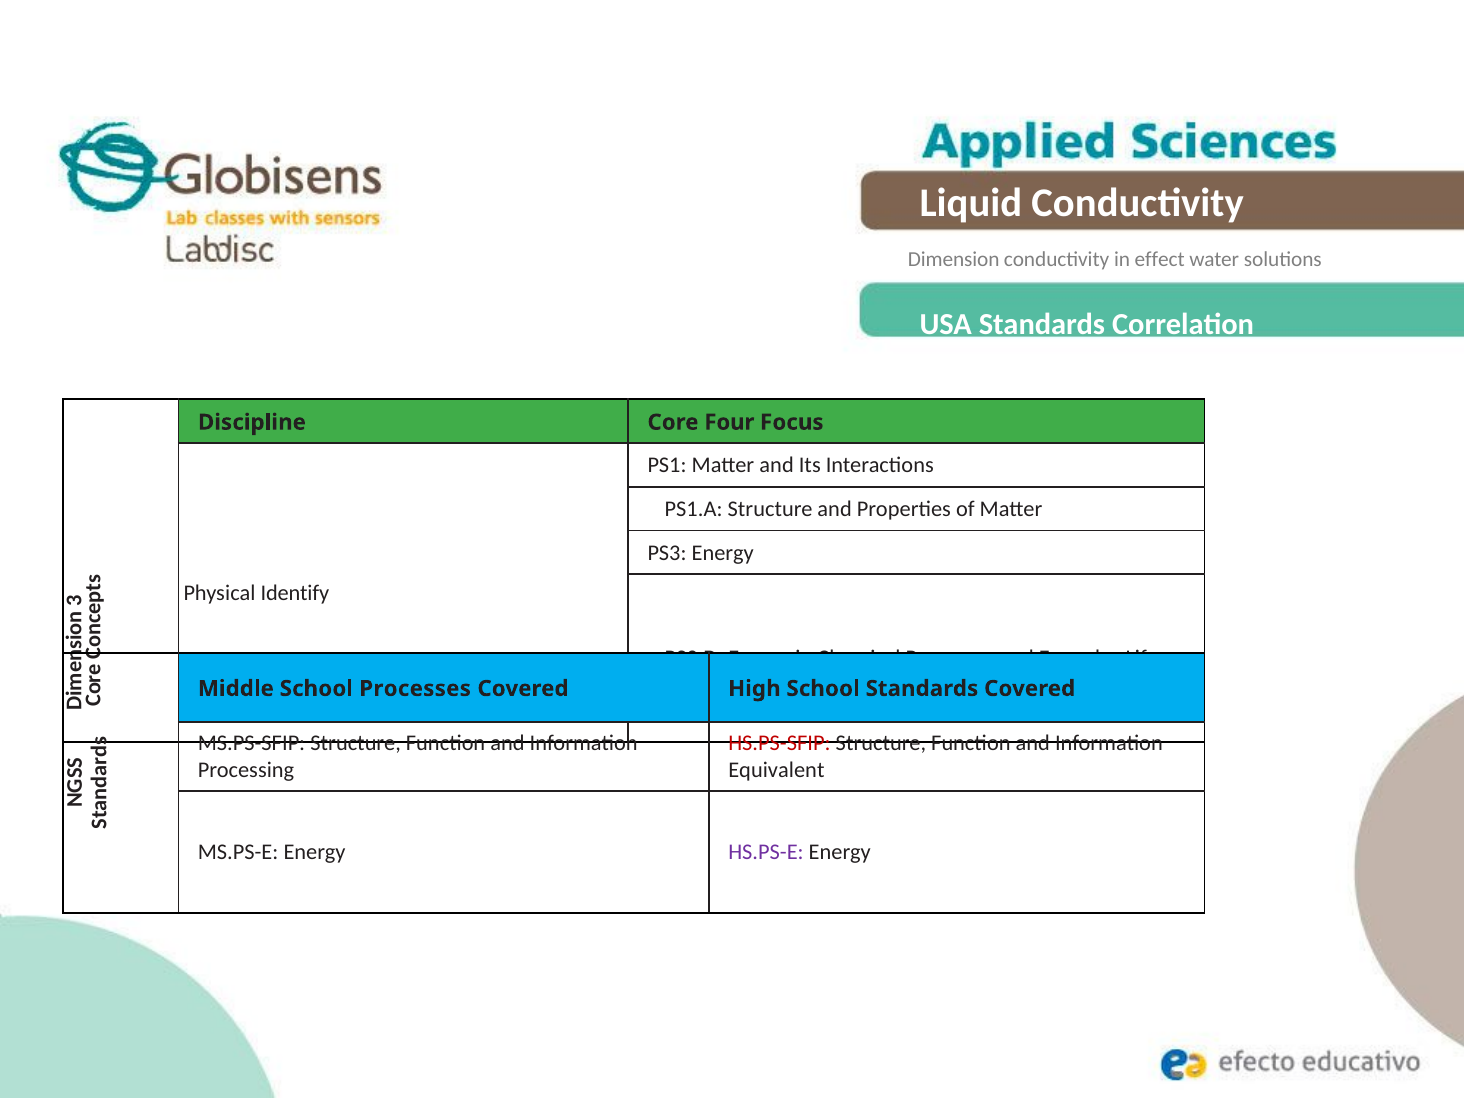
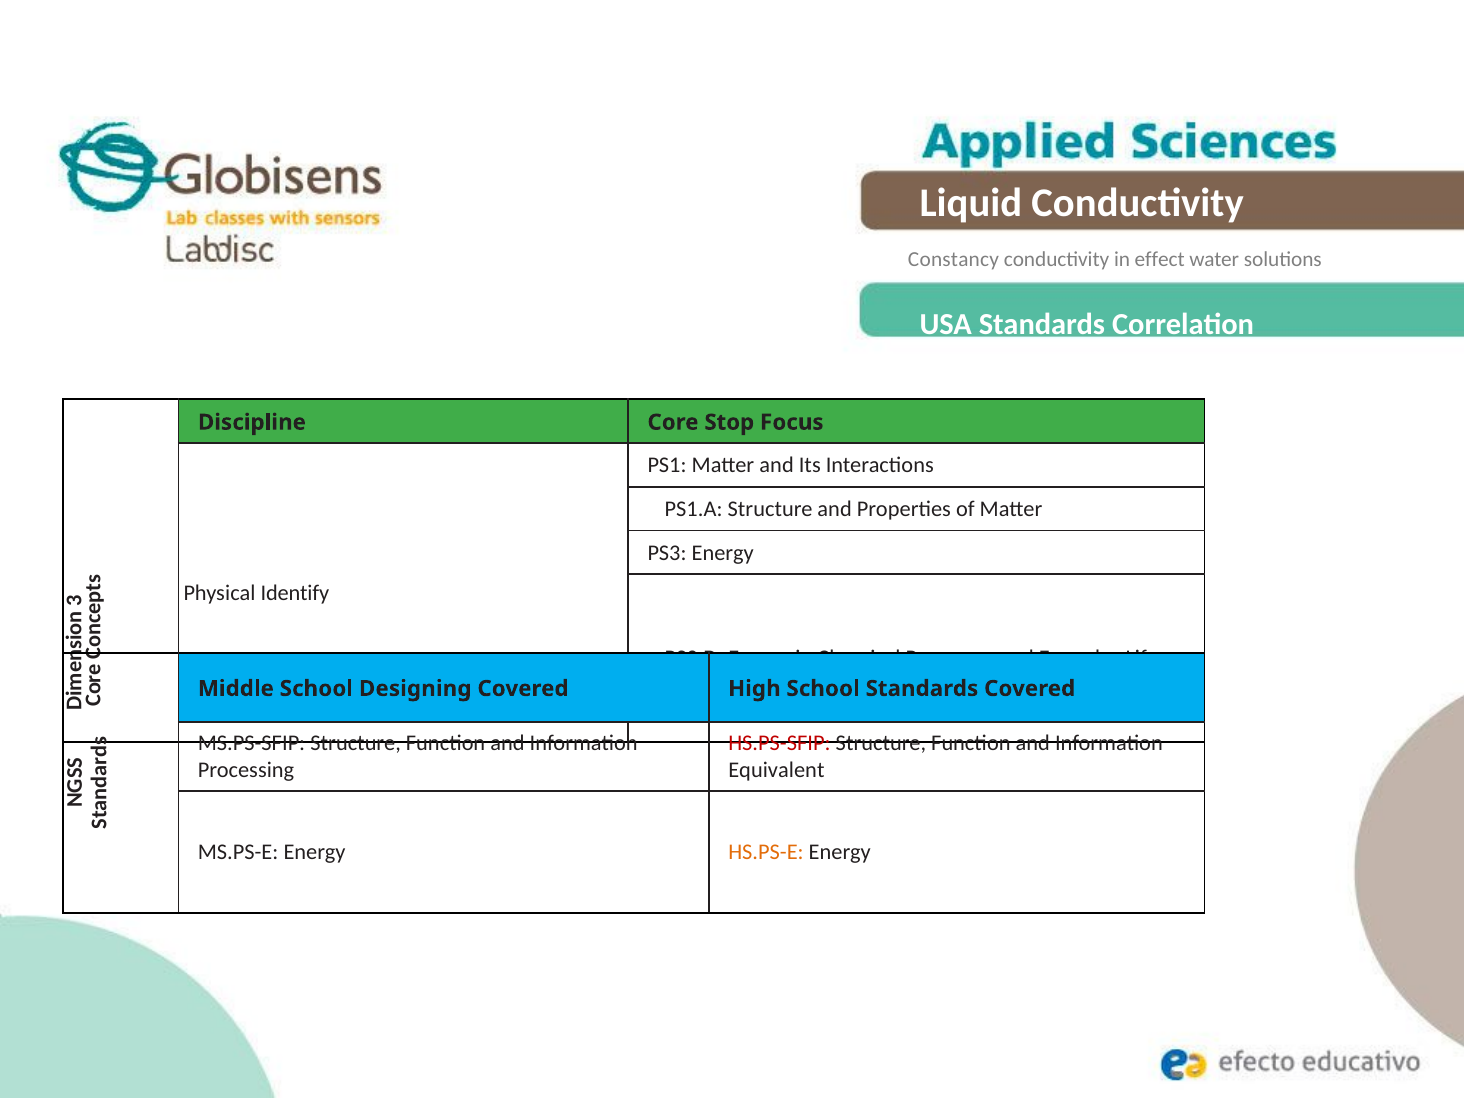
Dimension: Dimension -> Constancy
Four: Four -> Stop
School Processes: Processes -> Designing
HS.PS-E colour: purple -> orange
